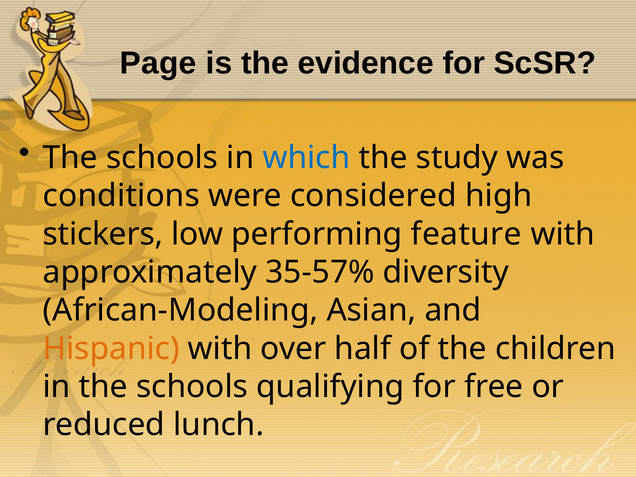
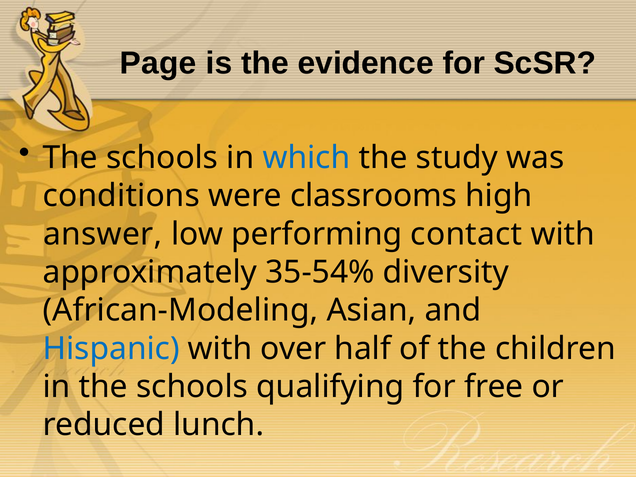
considered: considered -> classrooms
stickers: stickers -> answer
feature: feature -> contact
35-57%: 35-57% -> 35-54%
Hispanic colour: orange -> blue
